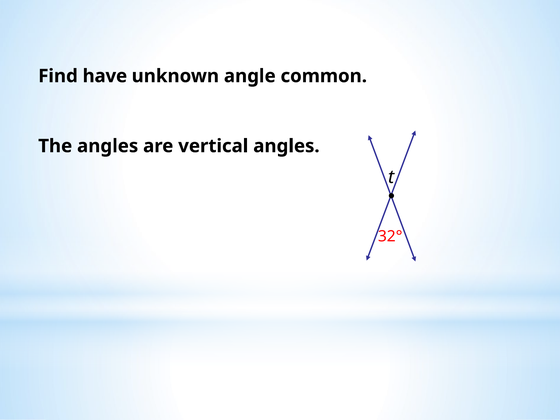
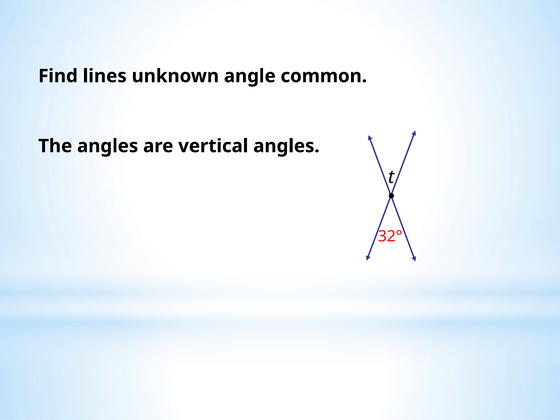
have: have -> lines
